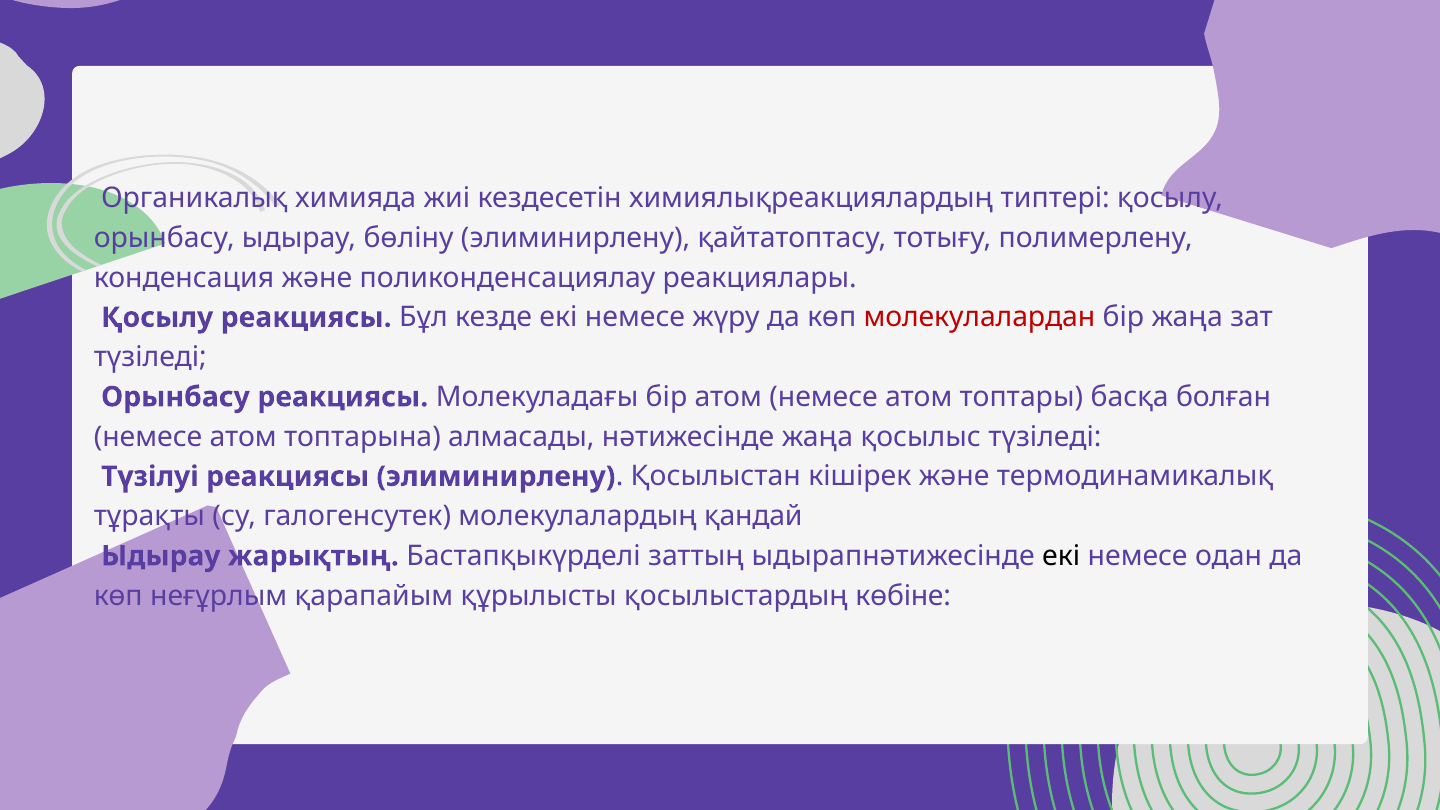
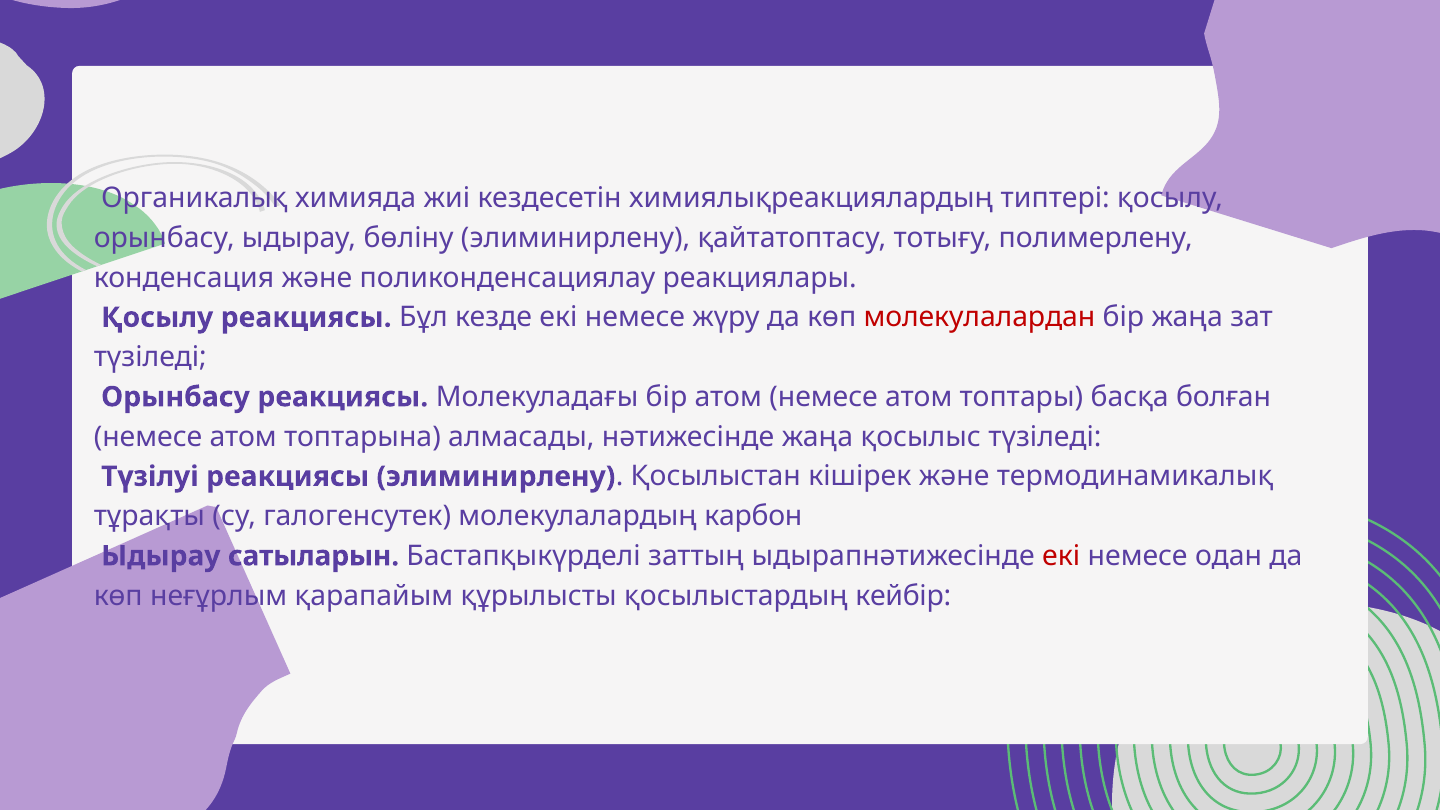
қандай: қандай -> карбон
жарықтың: жарықтың -> сатыларын
екі at (1061, 556) colour: black -> red
көбіне: көбіне -> кейбір
